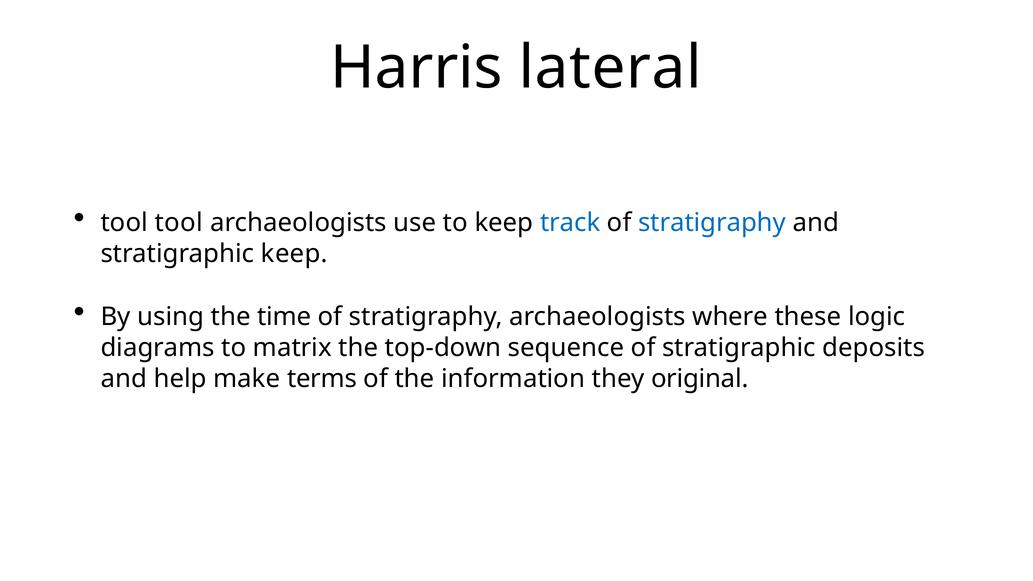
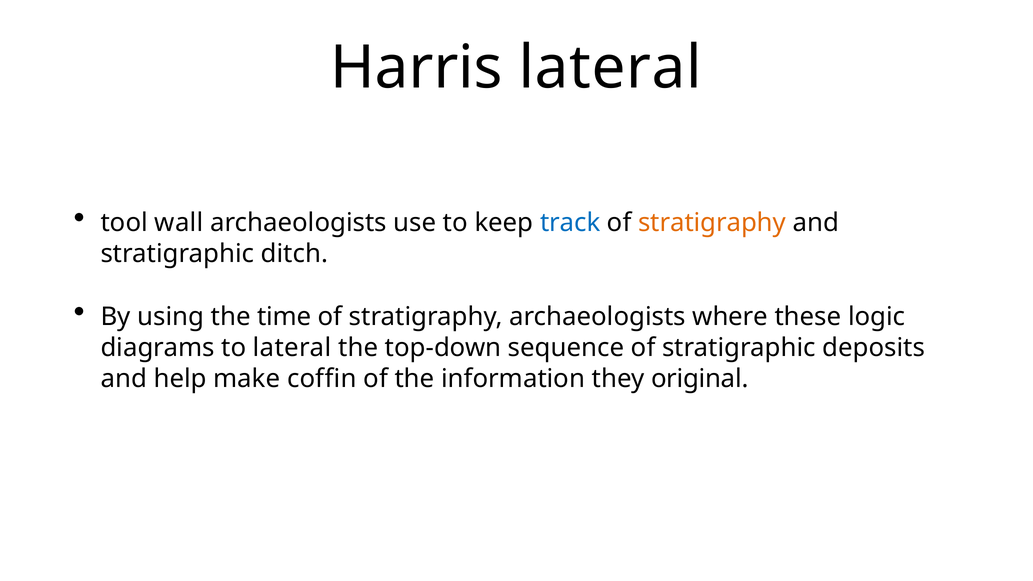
tool tool: tool -> wall
stratigraphy at (712, 223) colour: blue -> orange
stratigraphic keep: keep -> ditch
to matrix: matrix -> lateral
terms: terms -> coffin
